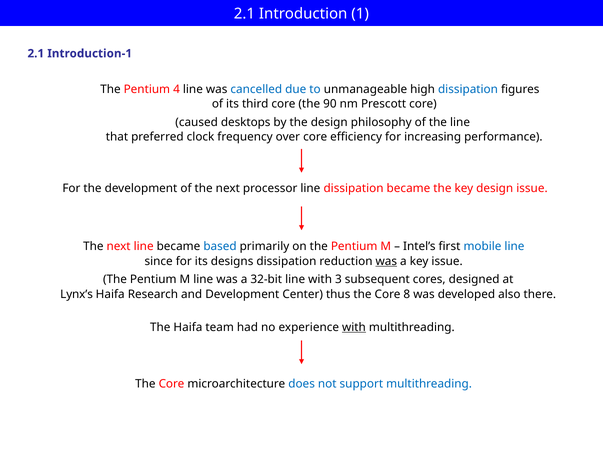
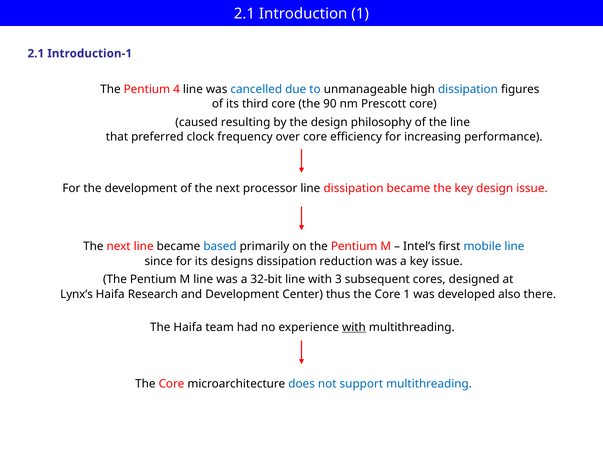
desktops: desktops -> resulting
was at (386, 261) underline: present -> none
Core 8: 8 -> 1
